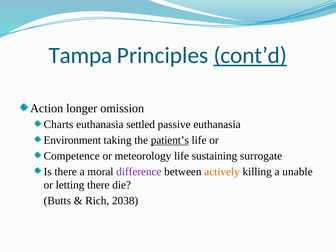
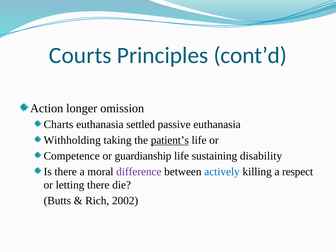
Tampa: Tampa -> Courts
cont’d underline: present -> none
Environment: Environment -> Withholding
meteorology: meteorology -> guardianship
surrogate: surrogate -> disability
actively colour: orange -> blue
unable: unable -> respect
2038: 2038 -> 2002
